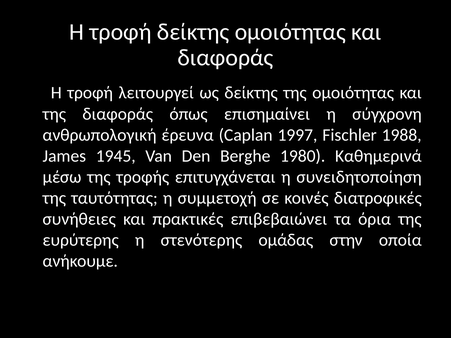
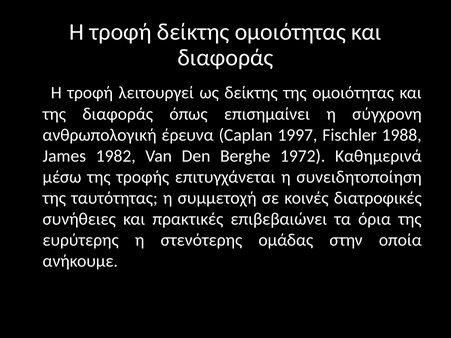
1945: 1945 -> 1982
1980: 1980 -> 1972
